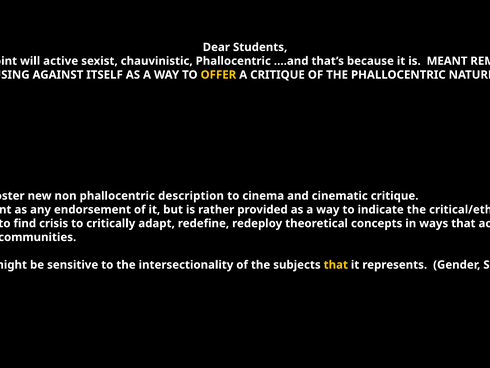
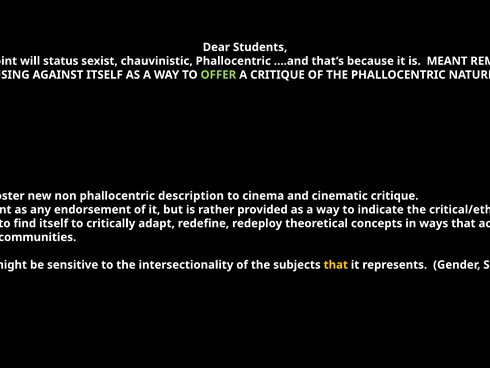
active: active -> status
OFFER at (218, 75) colour: yellow -> light green
find crisis: crisis -> itself
